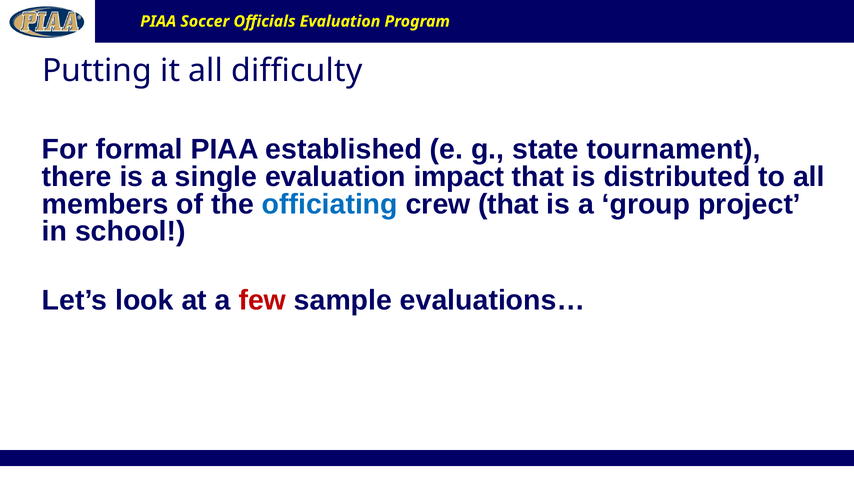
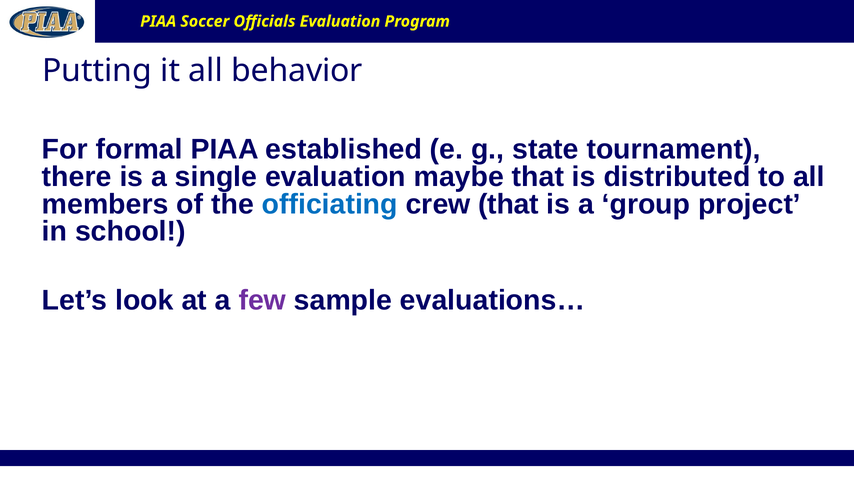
difficulty: difficulty -> behavior
impact: impact -> maybe
few colour: red -> purple
